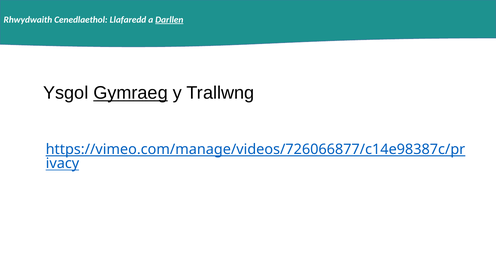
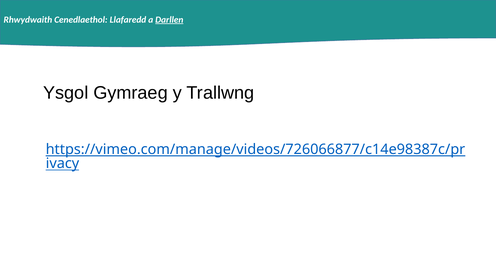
Gymraeg underline: present -> none
